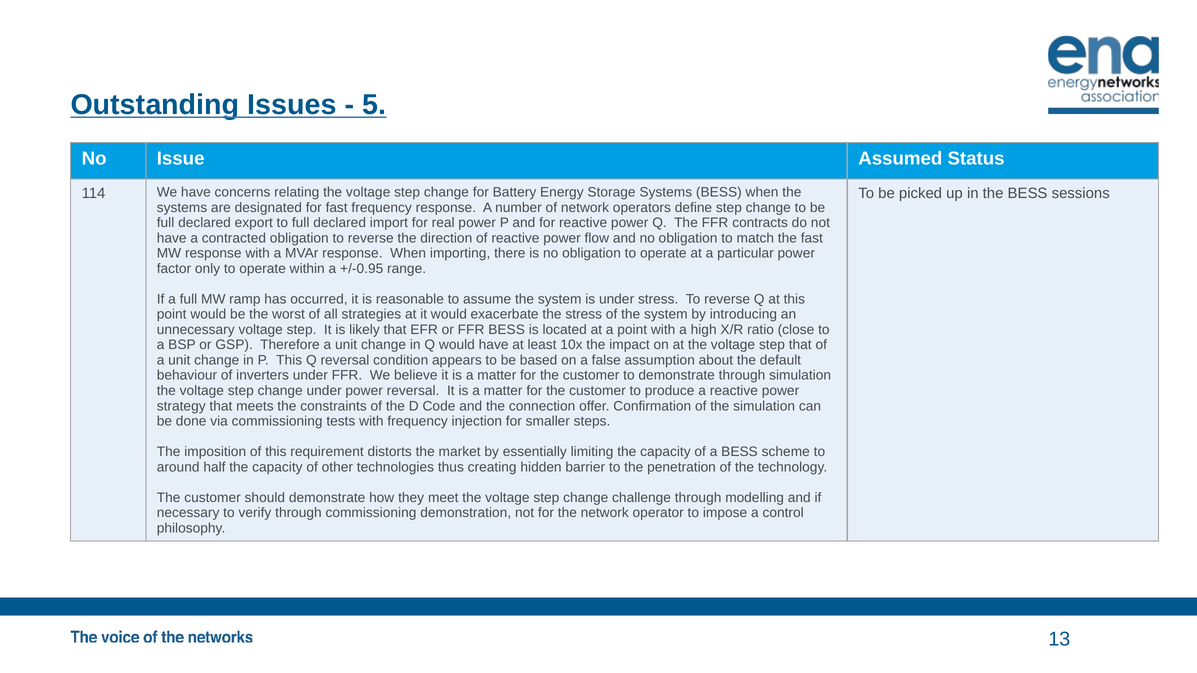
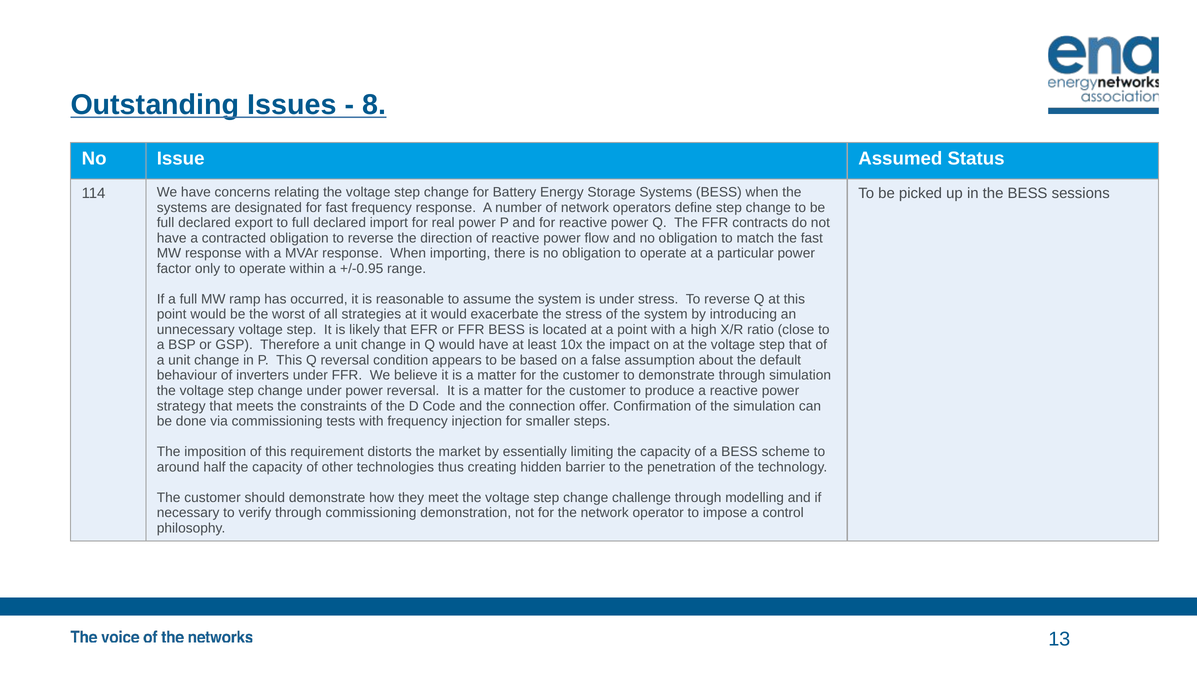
5: 5 -> 8
